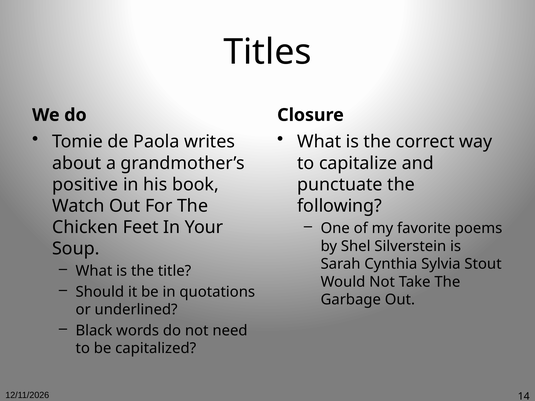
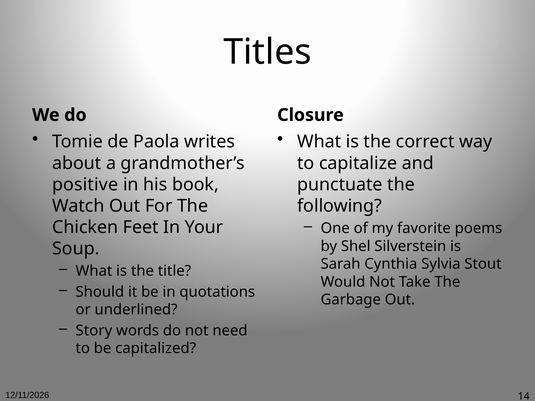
Black: Black -> Story
